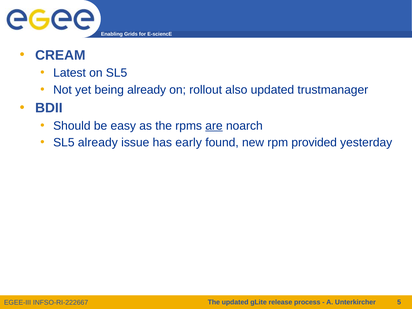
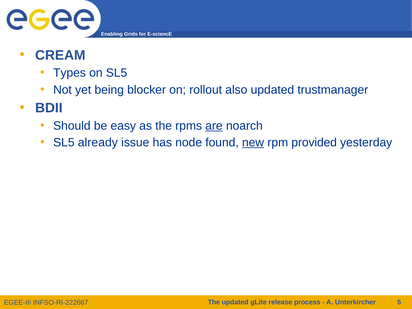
Latest: Latest -> Types
being already: already -> blocker
early: early -> node
new underline: none -> present
